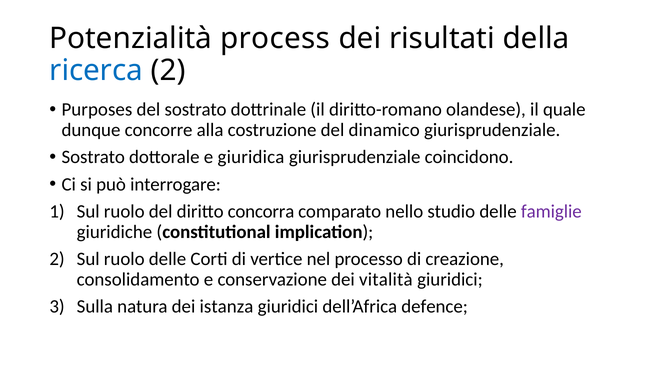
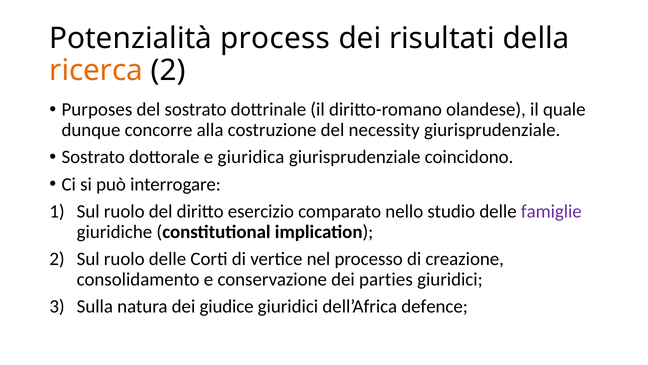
ricerca colour: blue -> orange
dinamico: dinamico -> necessity
concorra: concorra -> esercizio
vitalità: vitalità -> parties
istanza: istanza -> giudice
